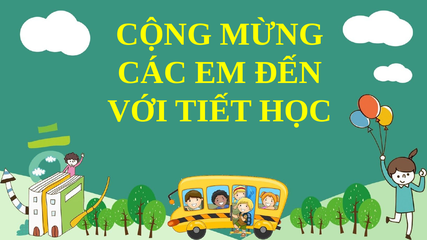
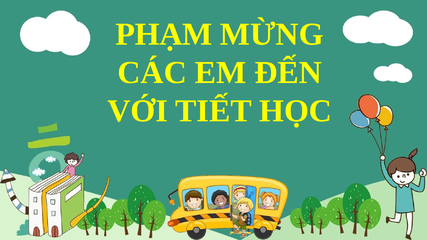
CỘNG: CỘNG -> PHẠM
